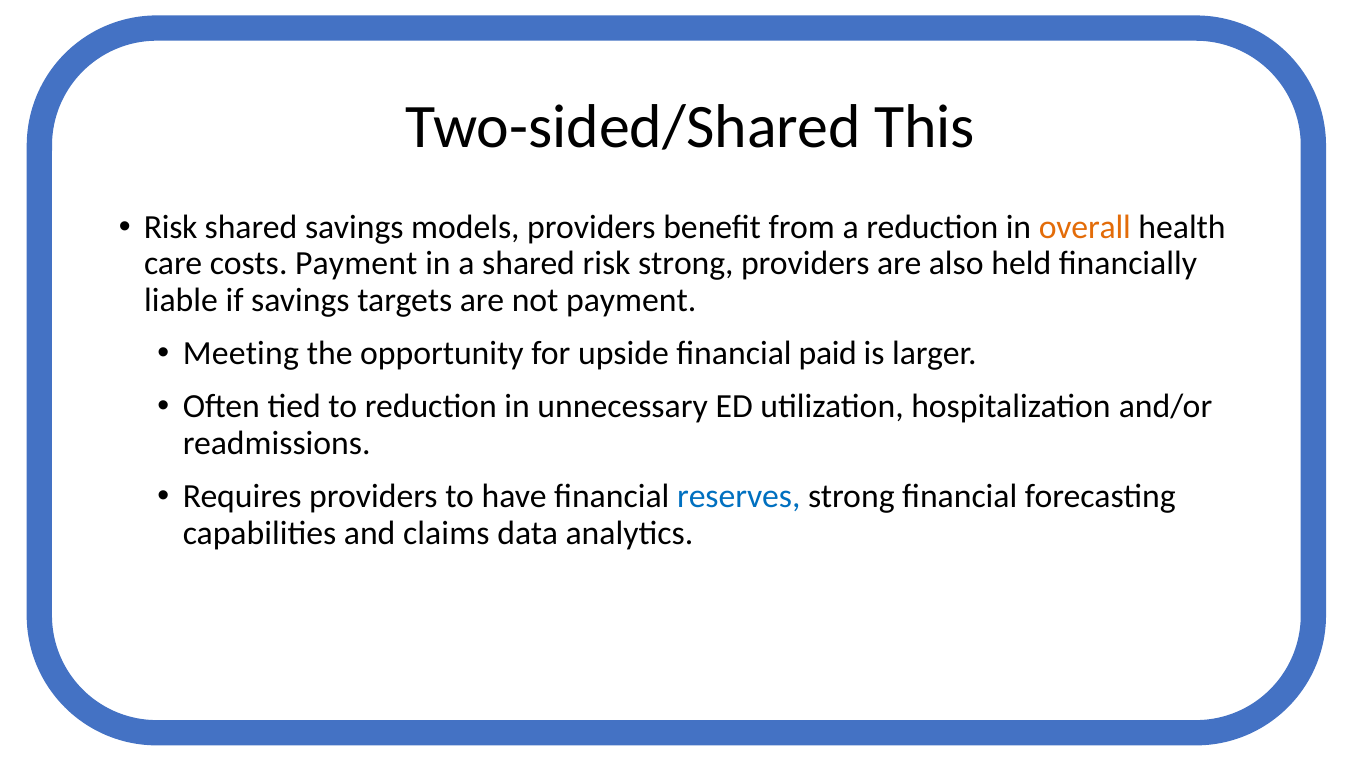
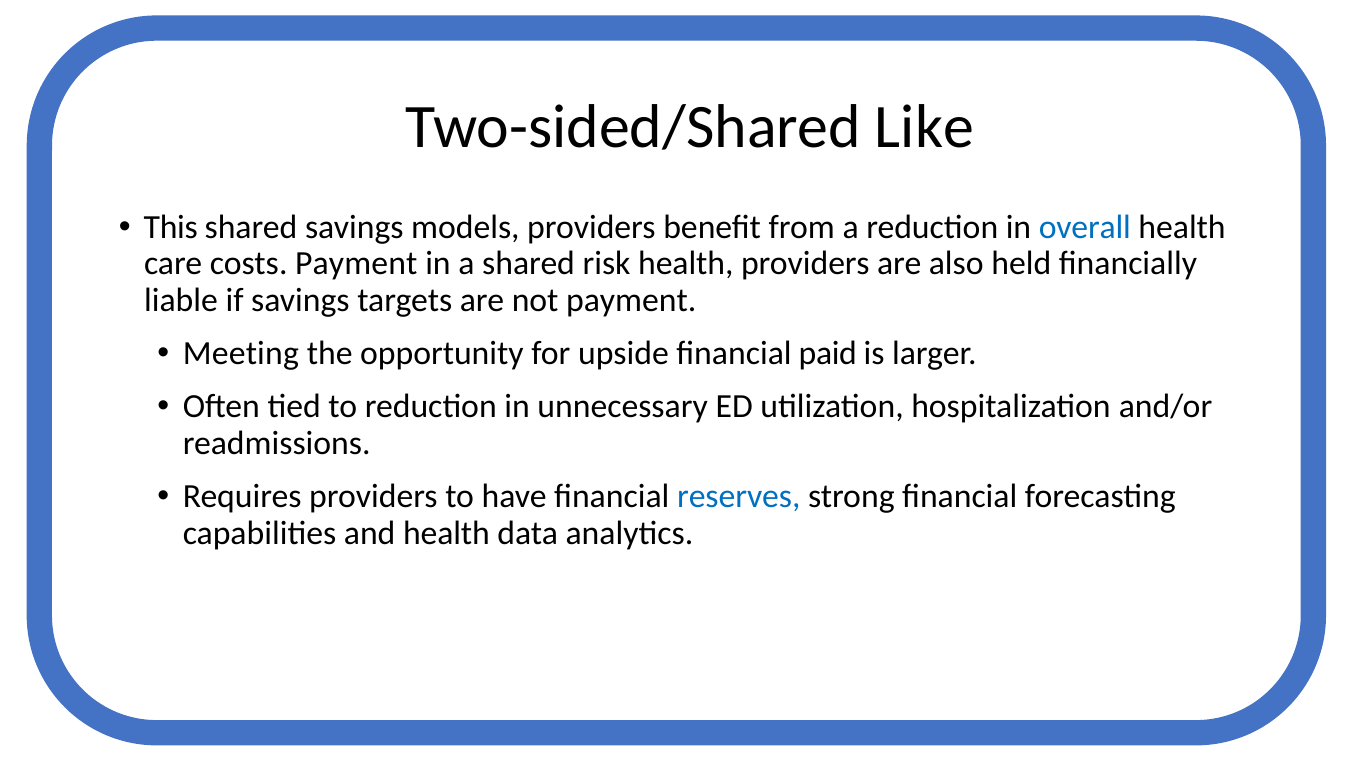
This: This -> Like
Risk at (171, 227): Risk -> This
overall colour: orange -> blue
risk strong: strong -> health
and claims: claims -> health
